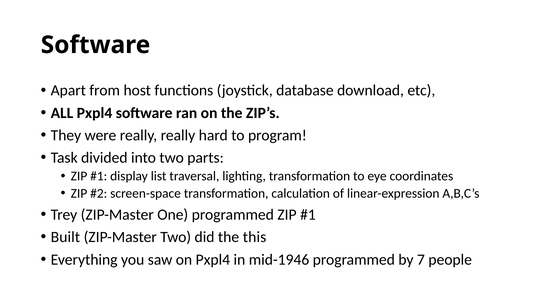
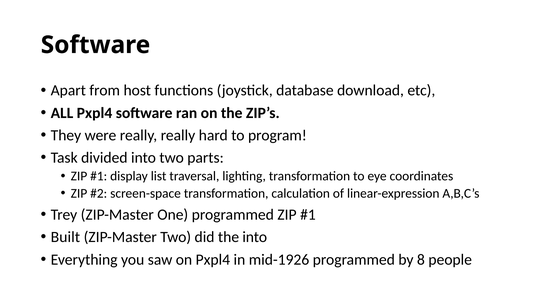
the this: this -> into
mid-1946: mid-1946 -> mid-1926
7: 7 -> 8
